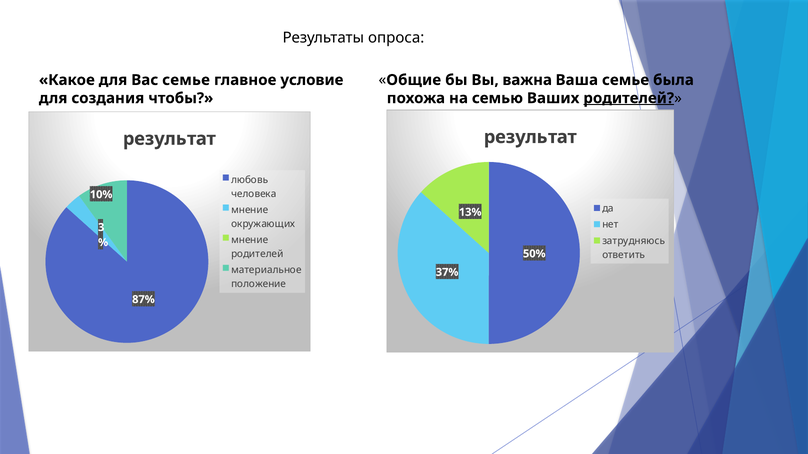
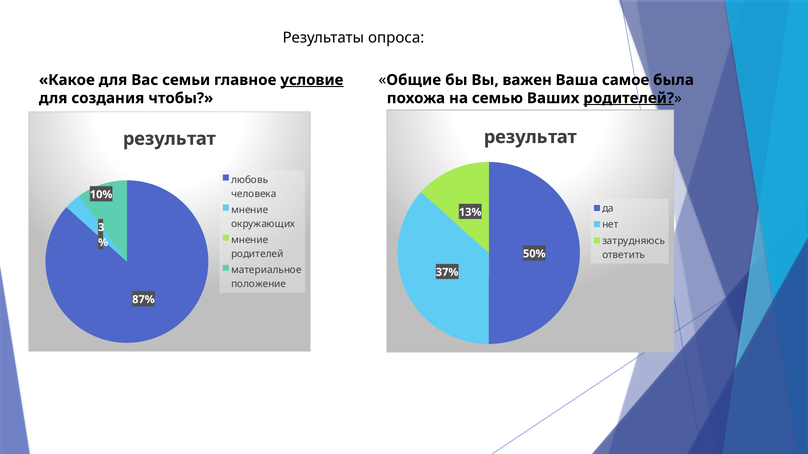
важна: важна -> важен
Ваша семье: семье -> самое
Вас семье: семье -> семьи
условие underline: none -> present
